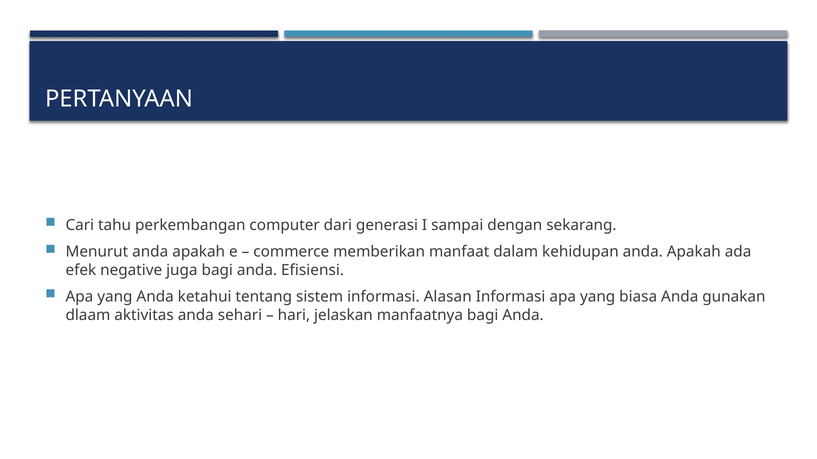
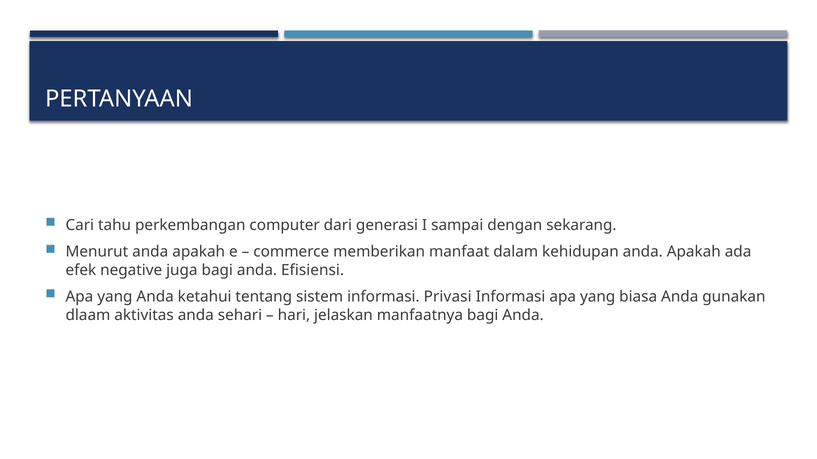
Alasan: Alasan -> Privasi
